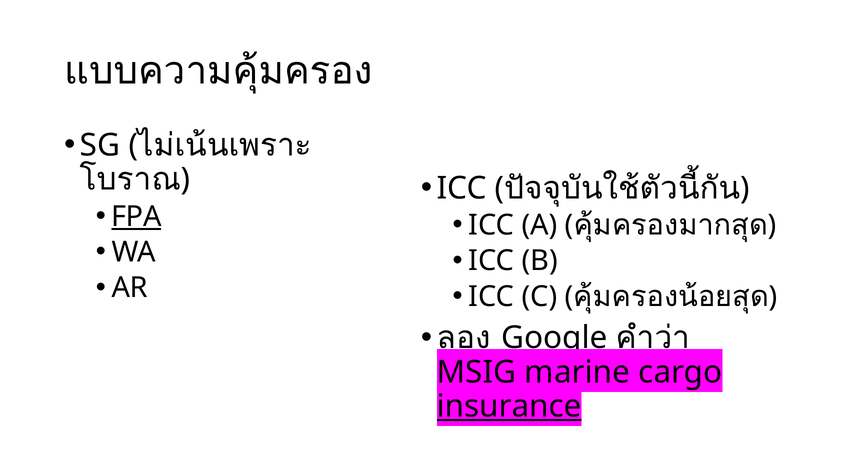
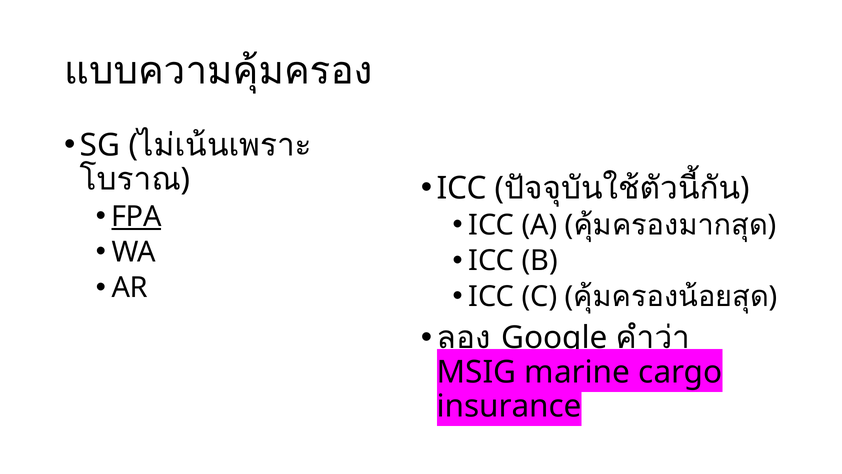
insurance underline: present -> none
